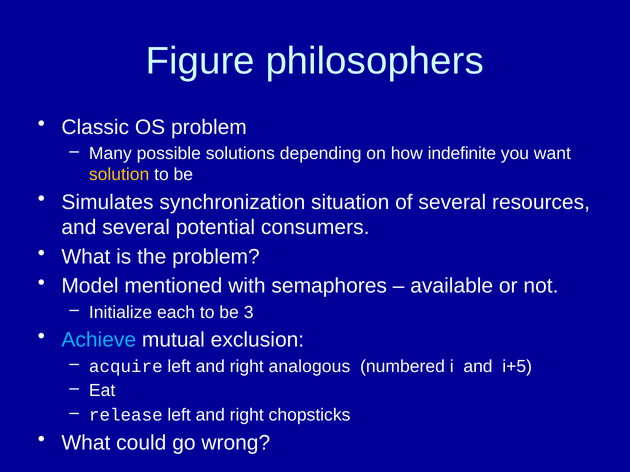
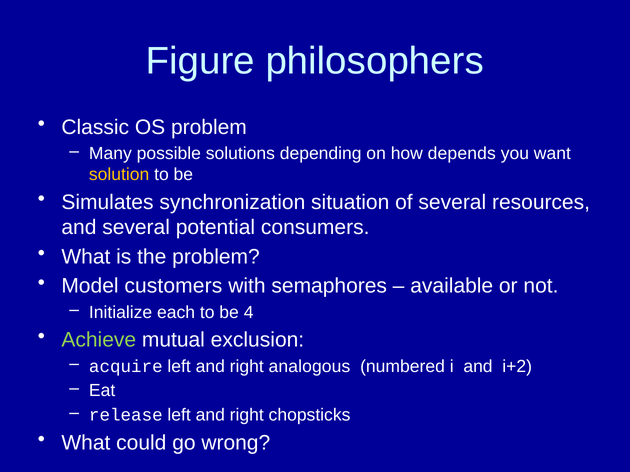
indefinite: indefinite -> depends
mentioned: mentioned -> customers
3: 3 -> 4
Achieve colour: light blue -> light green
i+5: i+5 -> i+2
